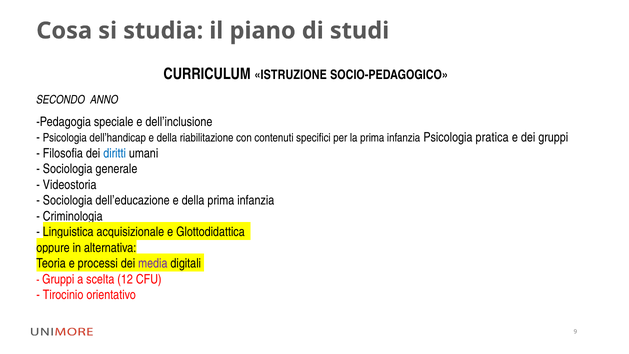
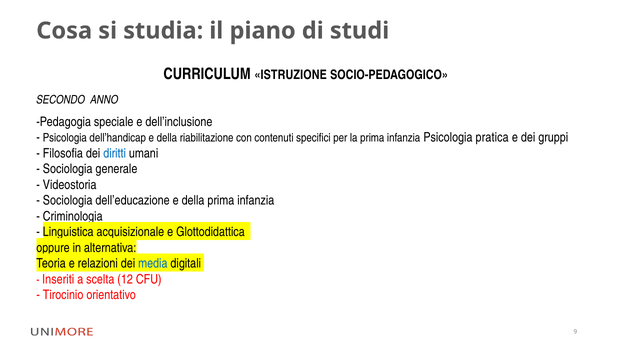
processi: processi -> relazioni
media colour: purple -> blue
Gruppi at (58, 279): Gruppi -> Inseriti
